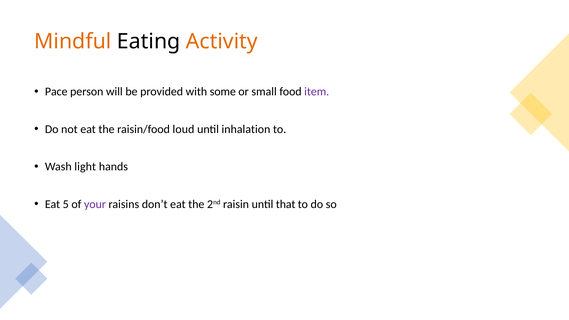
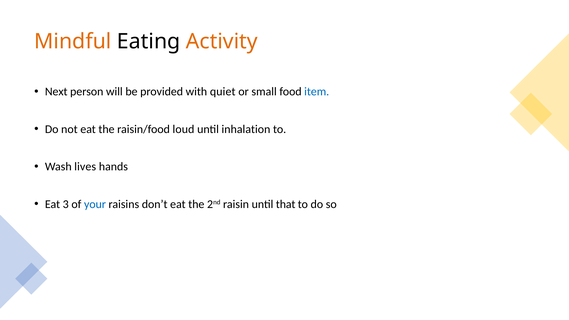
Pace: Pace -> Next
some: some -> quiet
item colour: purple -> blue
light: light -> lives
5: 5 -> 3
your colour: purple -> blue
